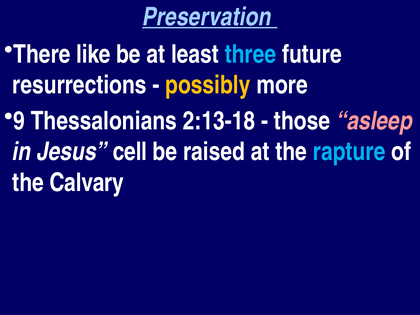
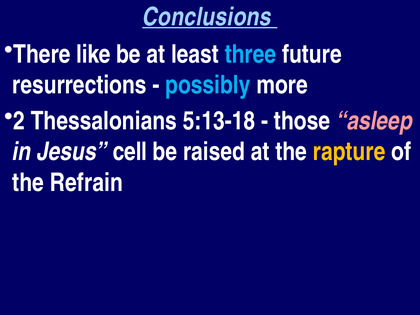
Preservation: Preservation -> Conclusions
possibly colour: yellow -> light blue
9: 9 -> 2
2:13-18: 2:13-18 -> 5:13-18
rapture colour: light blue -> yellow
Calvary: Calvary -> Refrain
